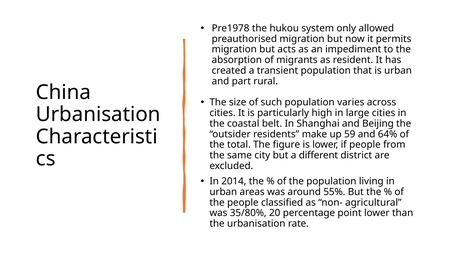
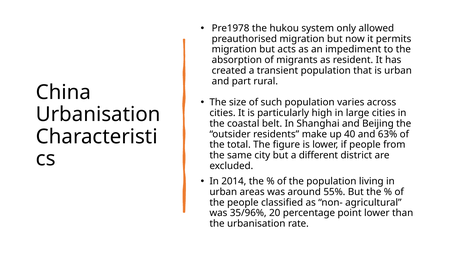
59: 59 -> 40
64%: 64% -> 63%
35/80%: 35/80% -> 35/96%
